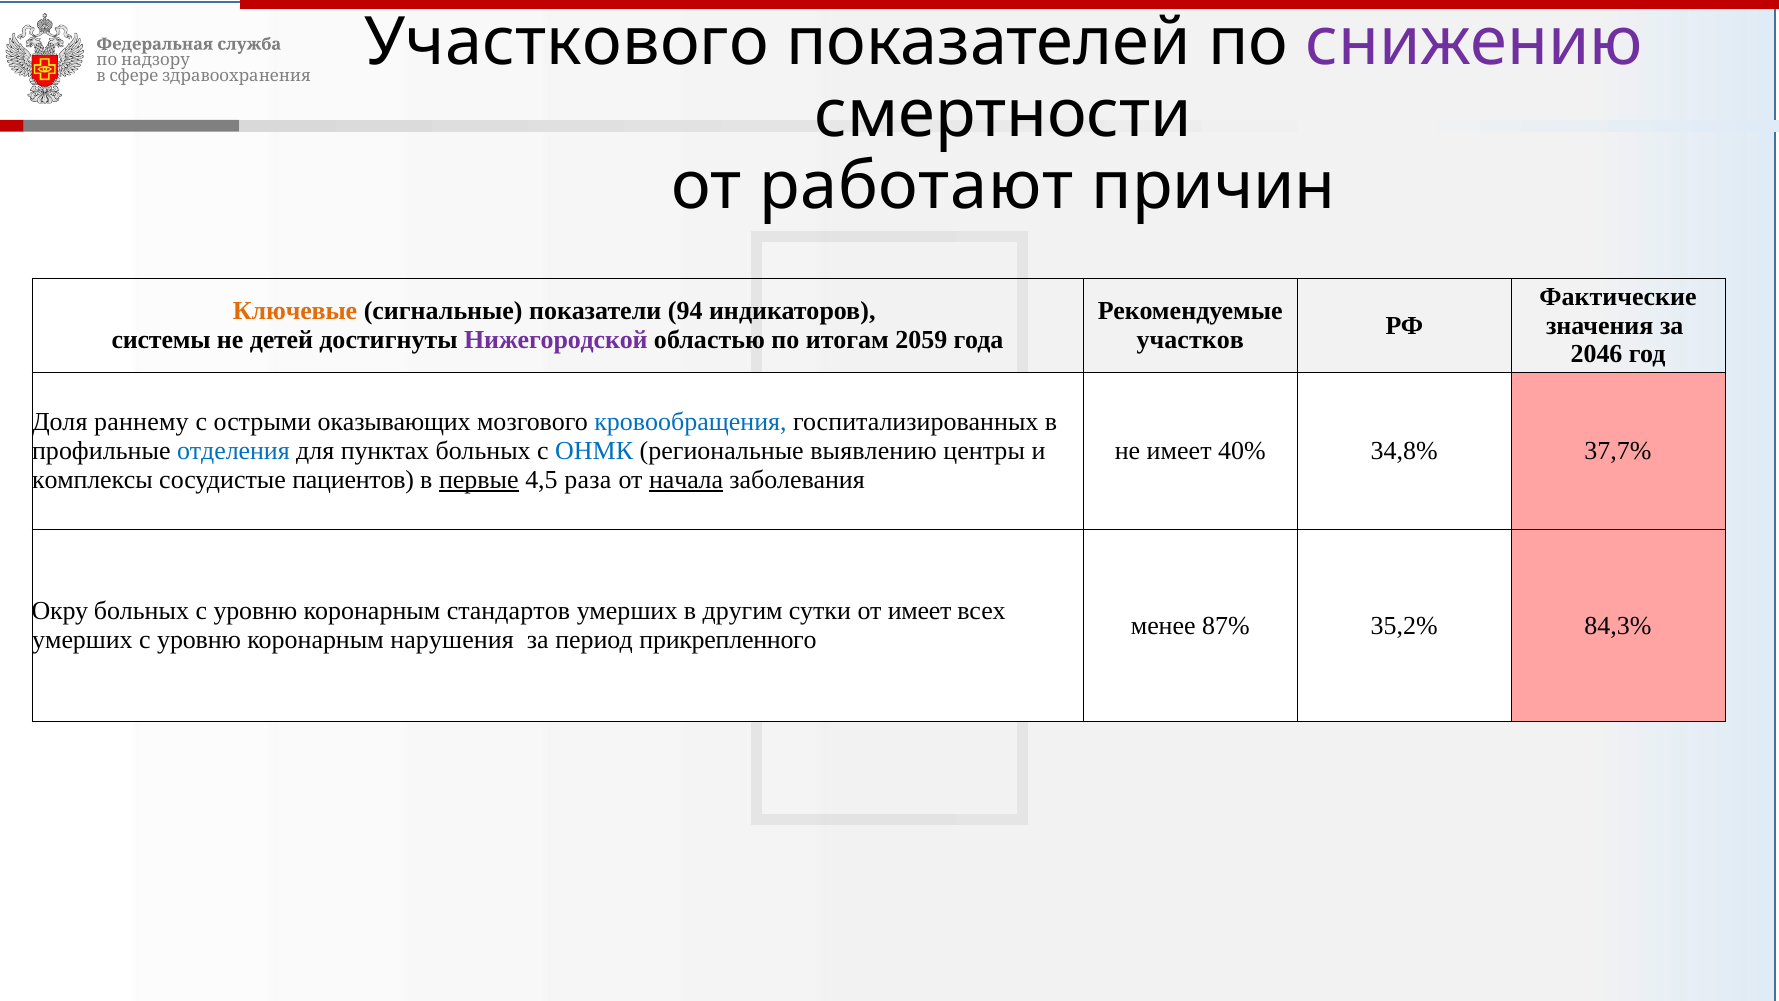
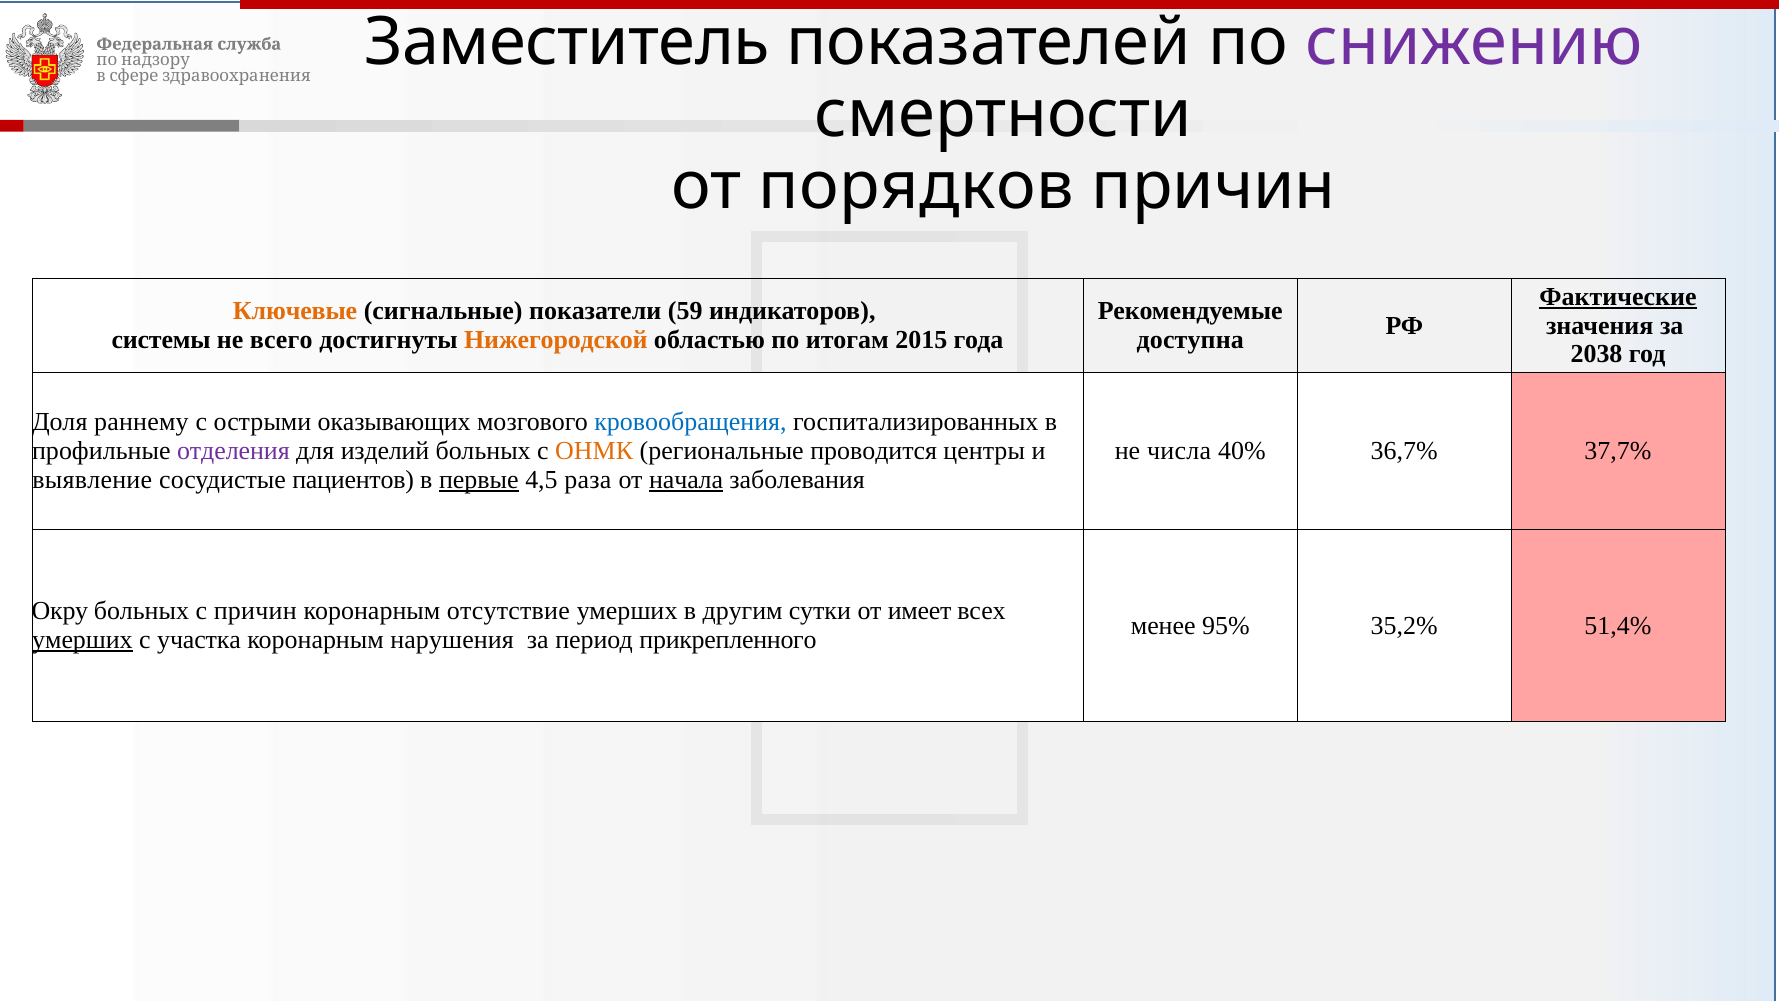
Участкового: Участкового -> Заместитель
работают: работают -> порядков
Фактические underline: none -> present
94: 94 -> 59
детей: детей -> всего
Нижегородской colour: purple -> orange
2059: 2059 -> 2015
участков: участков -> доступна
2046: 2046 -> 2038
отделения colour: blue -> purple
пунктах: пунктах -> изделий
ОНМК colour: blue -> orange
выявлению: выявлению -> проводится
не имеет: имеет -> числа
34,8%: 34,8% -> 36,7%
комплексы: комплексы -> выявление
больных с уровню: уровню -> причин
стандартов: стандартов -> отсутствие
87%: 87% -> 95%
84,3%: 84,3% -> 51,4%
умерших at (82, 640) underline: none -> present
уровню at (199, 640): уровню -> участка
